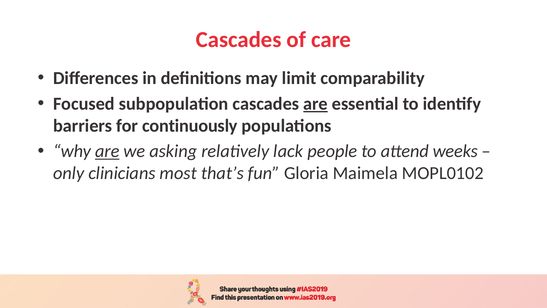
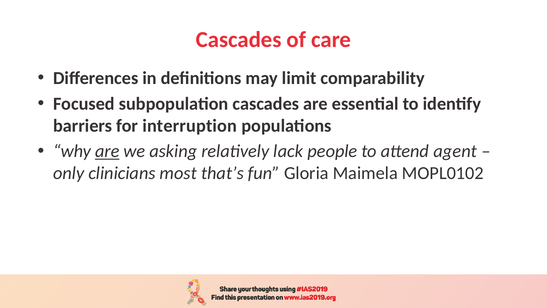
are at (316, 104) underline: present -> none
continuously: continuously -> interruption
weeks: weeks -> agent
